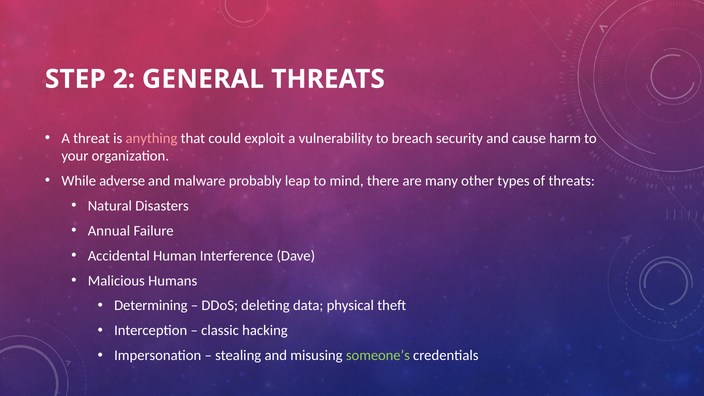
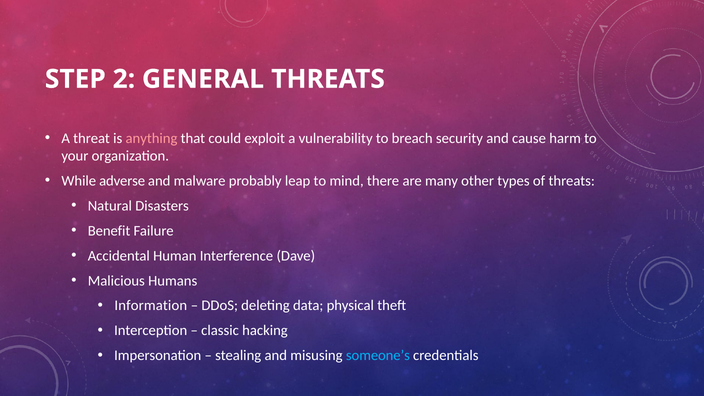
Annual: Annual -> Benefit
Determining: Determining -> Information
someone’s colour: light green -> light blue
